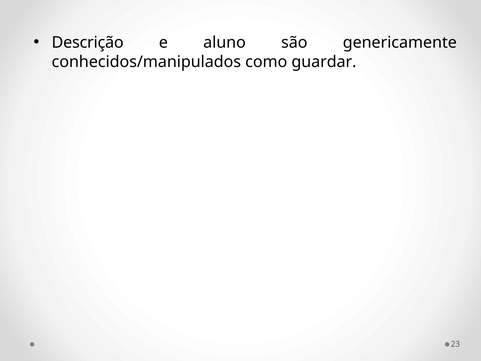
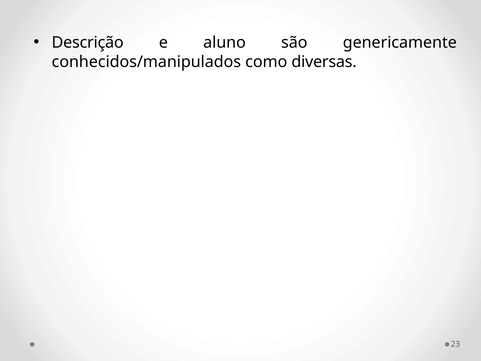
guardar: guardar -> diversas
